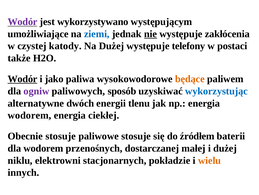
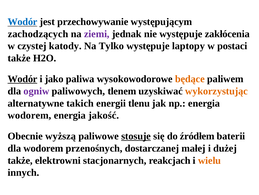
Wodór at (23, 22) colour: purple -> blue
wykorzystywano: wykorzystywano -> przechowywanie
umożliwiające: umożliwiające -> zachodzących
ziemi colour: blue -> purple
nie underline: present -> none
Na Dużej: Dużej -> Tylko
telefony: telefony -> laptopy
sposób: sposób -> tlenem
wykorzystując colour: blue -> orange
dwóch: dwóch -> takich
ciekłej: ciekłej -> jakość
Obecnie stosuje: stosuje -> wyższą
stosuje at (136, 136) underline: none -> present
niklu at (20, 160): niklu -> także
pokładzie: pokładzie -> reakcjach
